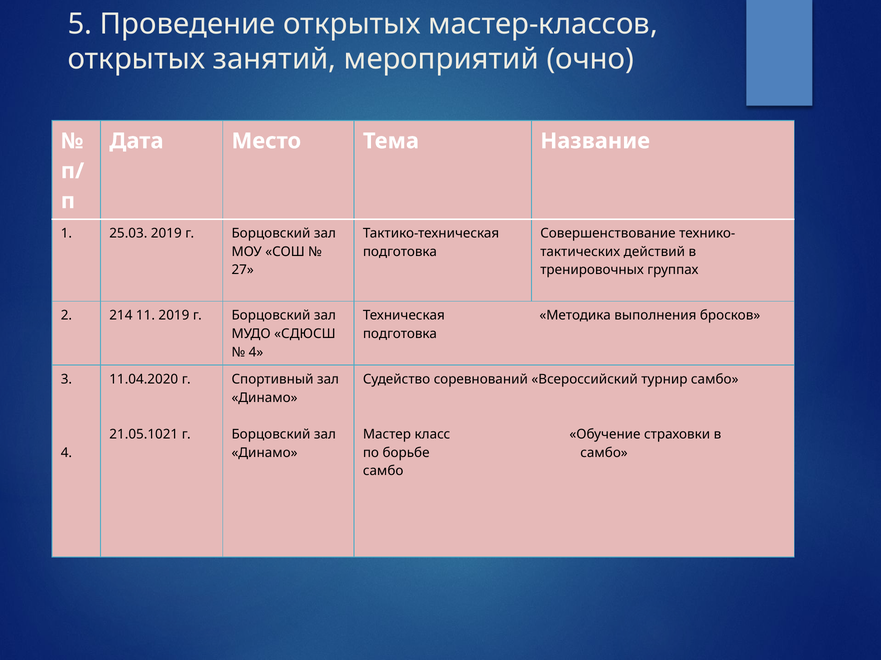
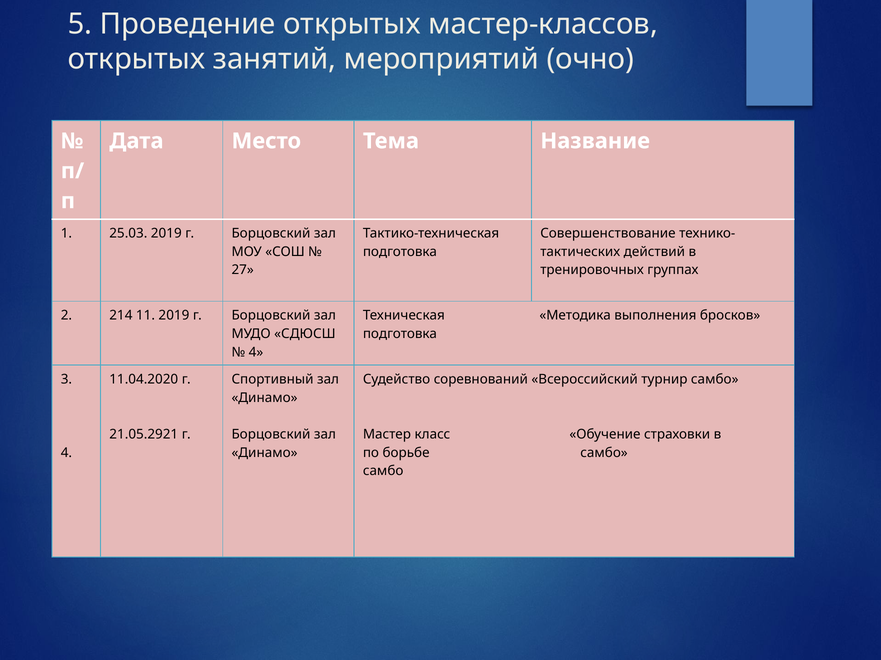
21.05.1021: 21.05.1021 -> 21.05.2921
